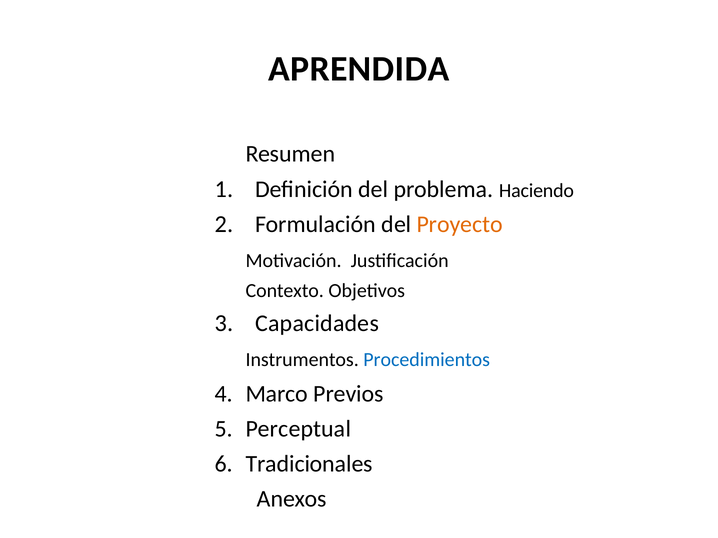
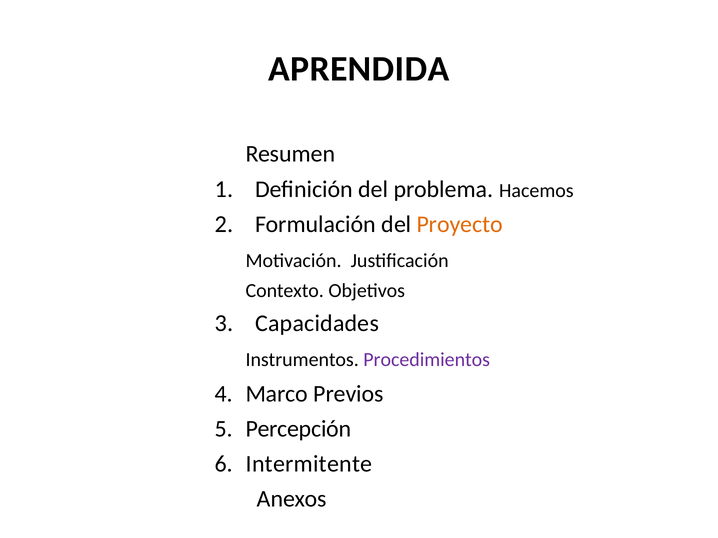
Haciendo: Haciendo -> Hacemos
Procedimientos colour: blue -> purple
Perceptual: Perceptual -> Percepción
Tradicionales: Tradicionales -> Intermitente
